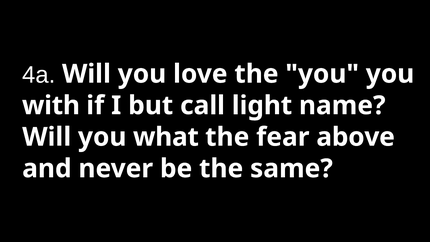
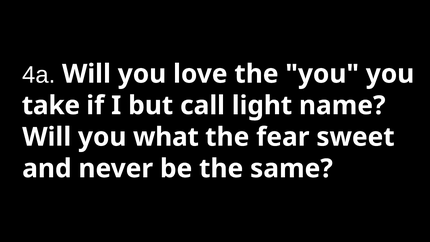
with: with -> take
above: above -> sweet
